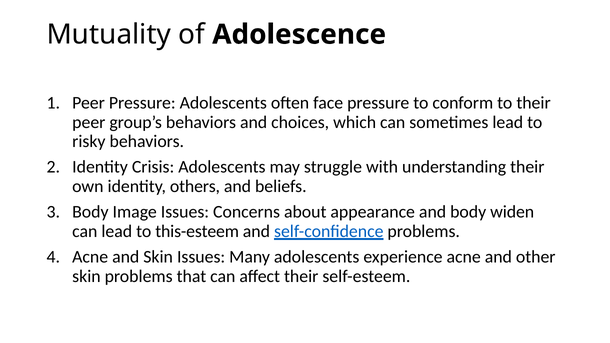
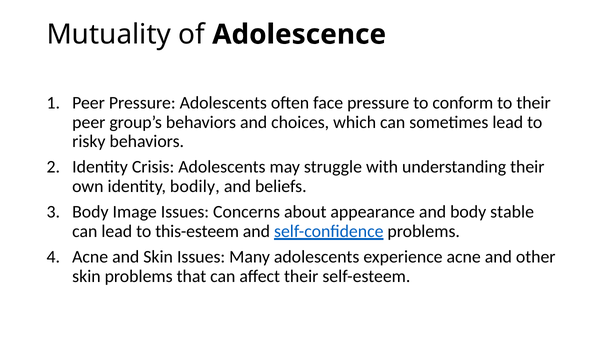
others: others -> bodily
widen: widen -> stable
